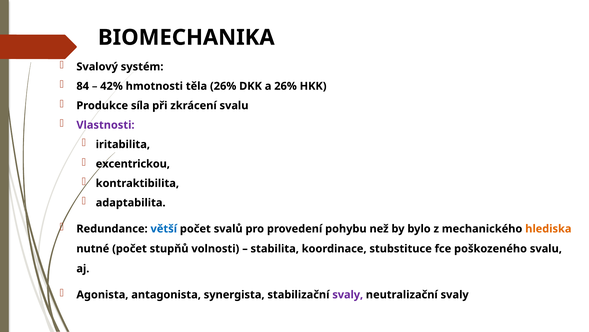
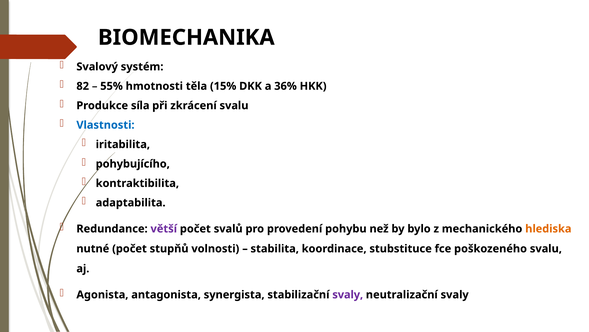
84: 84 -> 82
42%: 42% -> 55%
těla 26%: 26% -> 15%
a 26%: 26% -> 36%
Vlastnosti colour: purple -> blue
excentrickou: excentrickou -> pohybujícího
větší colour: blue -> purple
